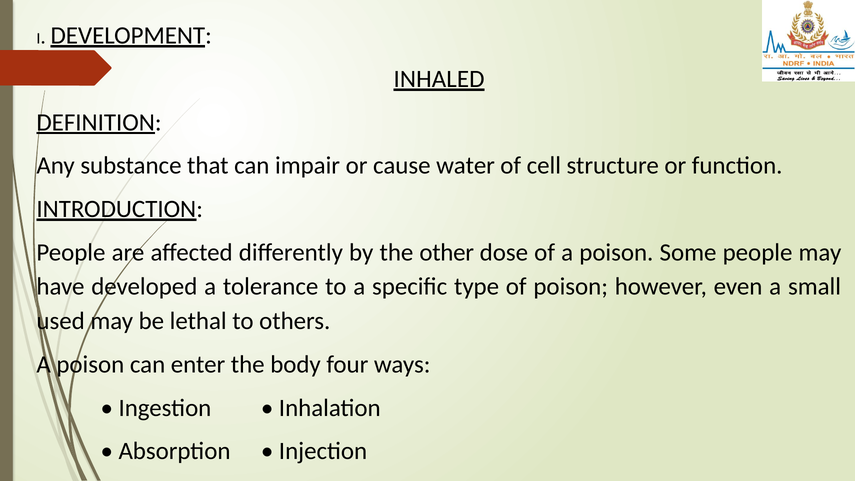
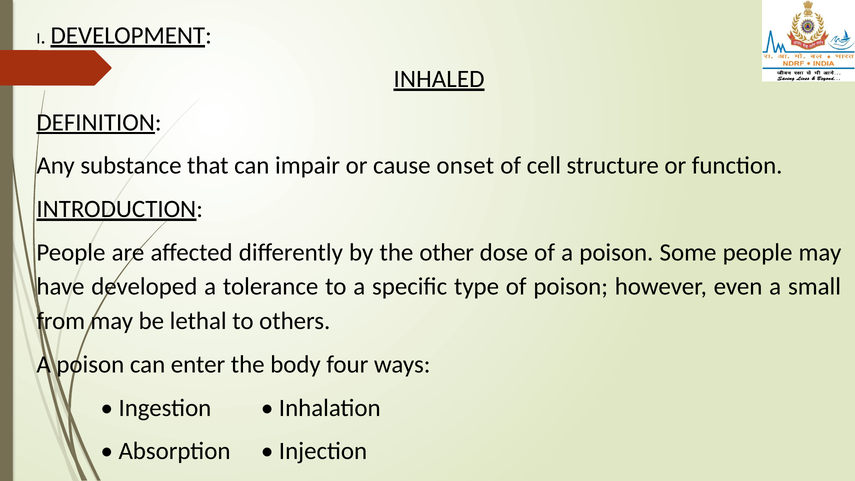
water: water -> onset
used: used -> from
